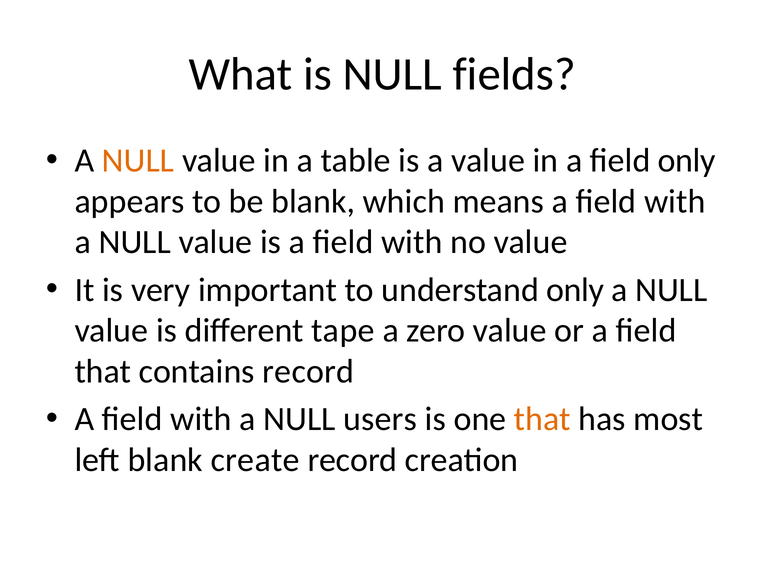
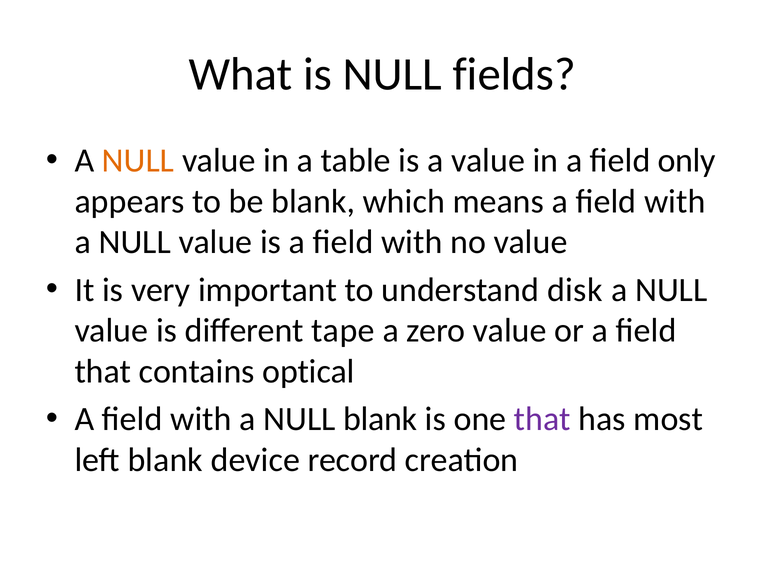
understand only: only -> disk
contains record: record -> optical
NULL users: users -> blank
that at (542, 419) colour: orange -> purple
create: create -> device
